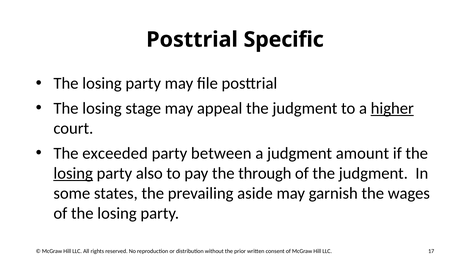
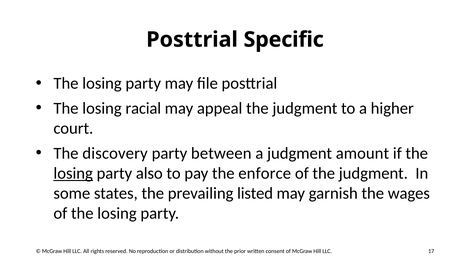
stage: stage -> racial
higher underline: present -> none
exceeded: exceeded -> discovery
through: through -> enforce
aside: aside -> listed
